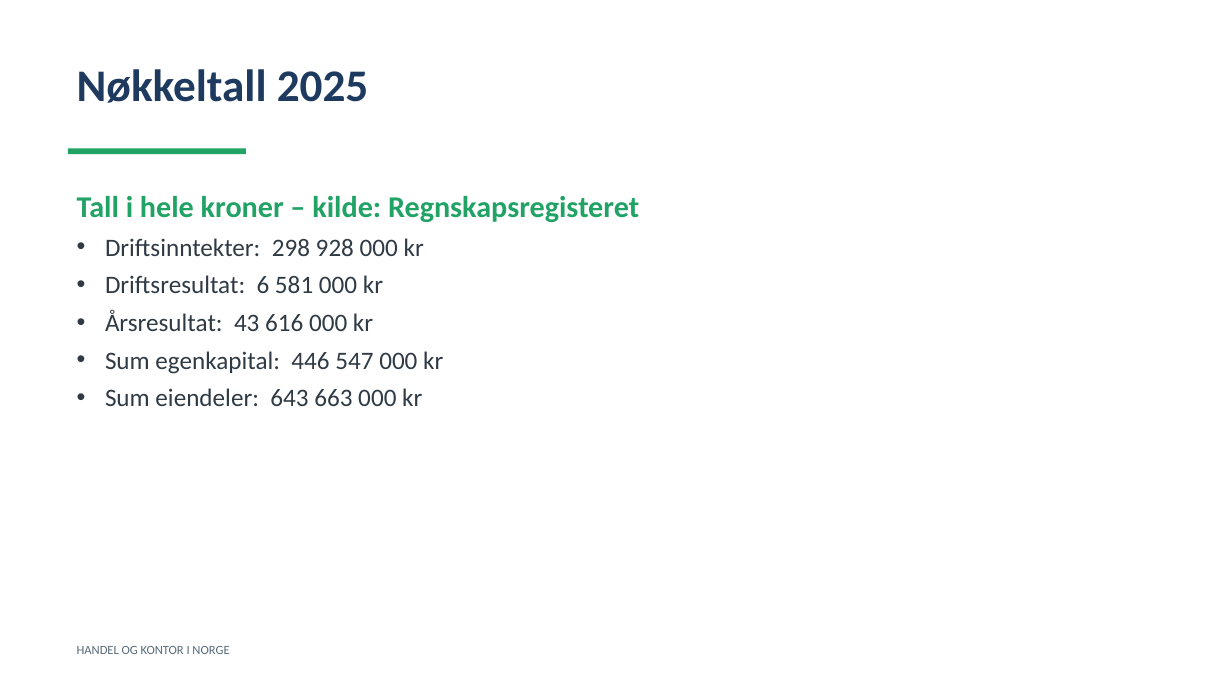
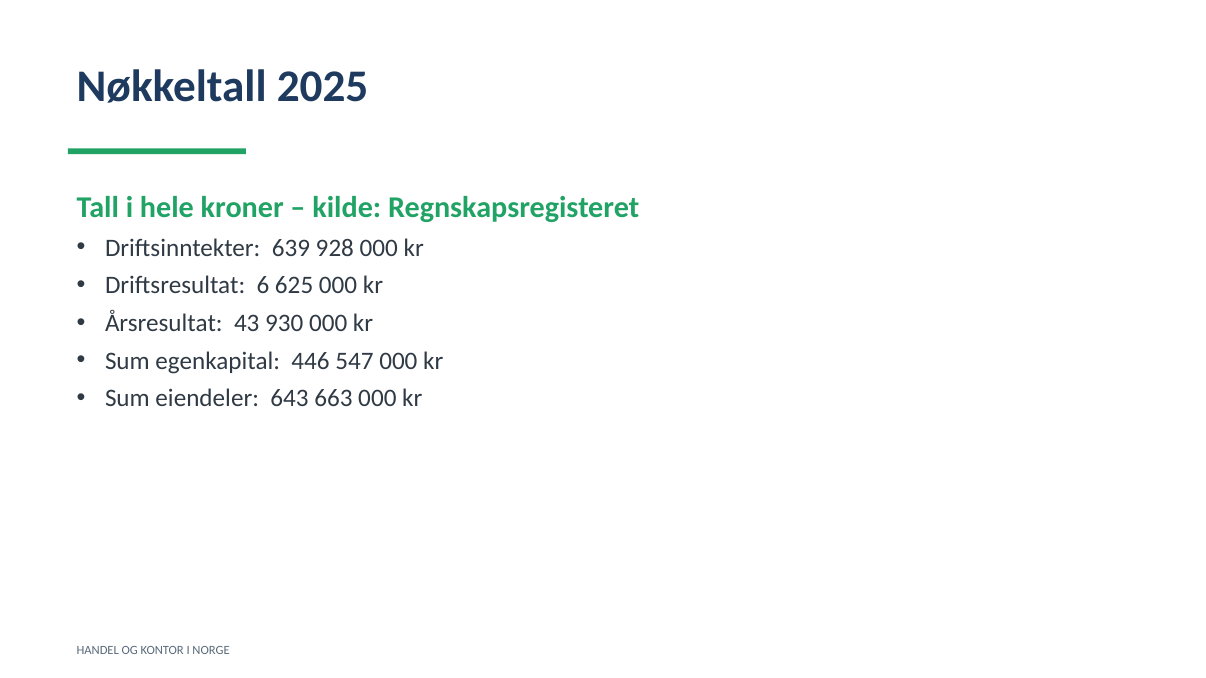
298: 298 -> 639
581: 581 -> 625
616: 616 -> 930
